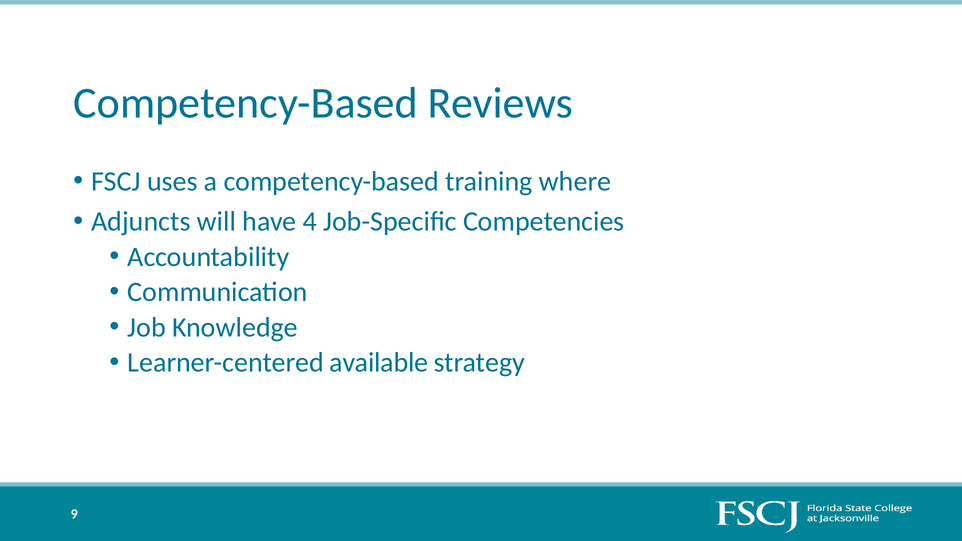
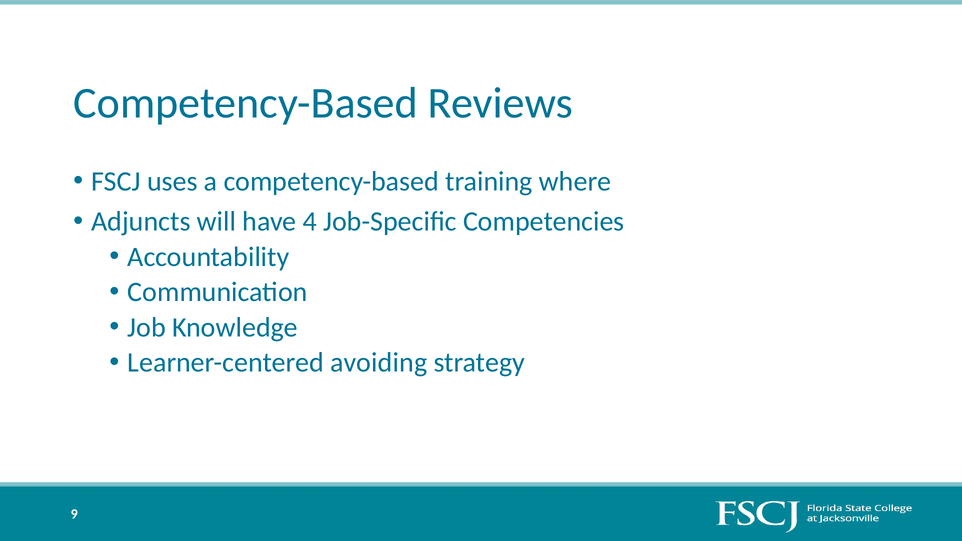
available: available -> avoiding
